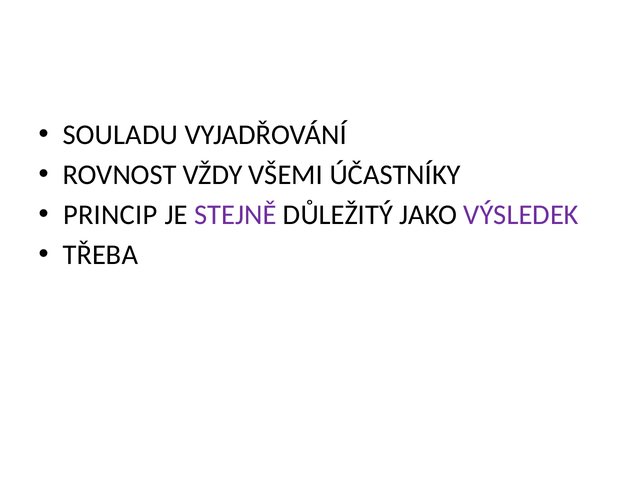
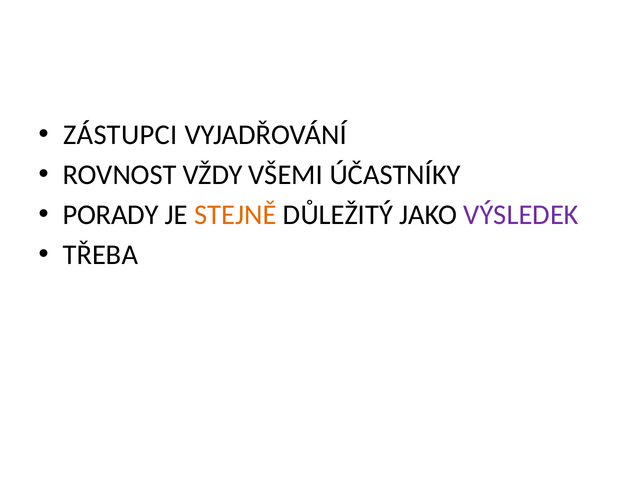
SOULADU: SOULADU -> ZÁSTUPCI
PRINCIP: PRINCIP -> PORADY
STEJNĚ colour: purple -> orange
